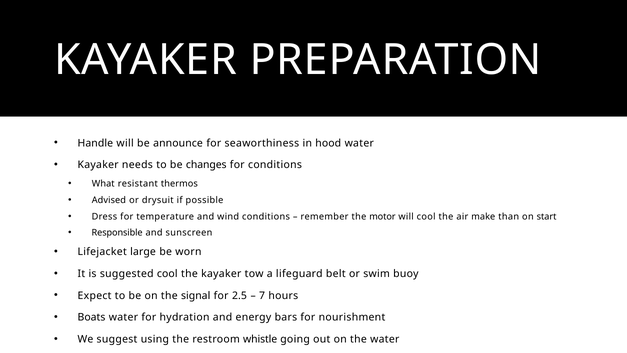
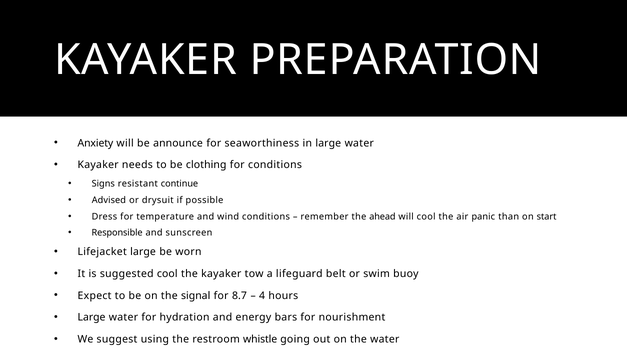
Handle: Handle -> Anxiety
in hood: hood -> large
changes: changes -> clothing
What: What -> Signs
thermos: thermos -> continue
motor: motor -> ahead
make: make -> panic
2.5: 2.5 -> 8.7
7: 7 -> 4
Boats at (92, 317): Boats -> Large
